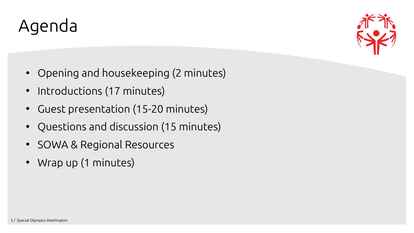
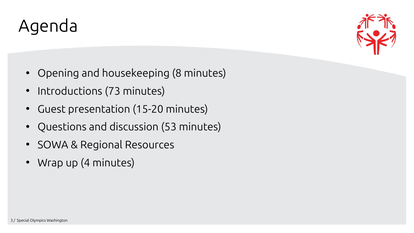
2: 2 -> 8
17: 17 -> 73
15: 15 -> 53
1: 1 -> 4
